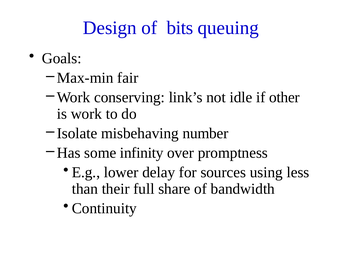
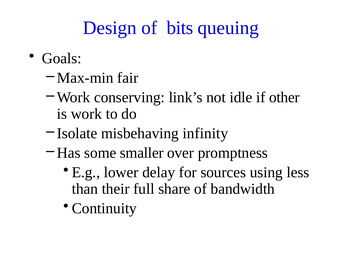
number: number -> infinity
infinity: infinity -> smaller
